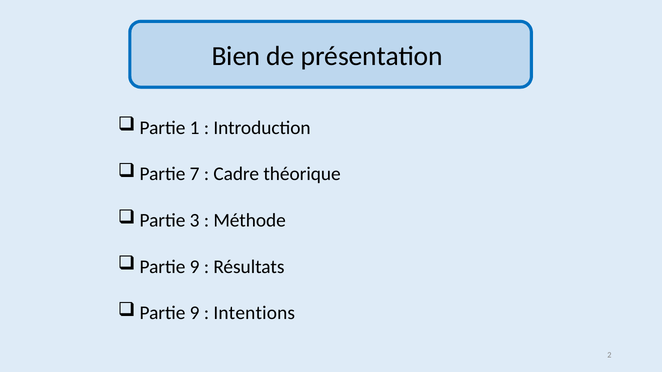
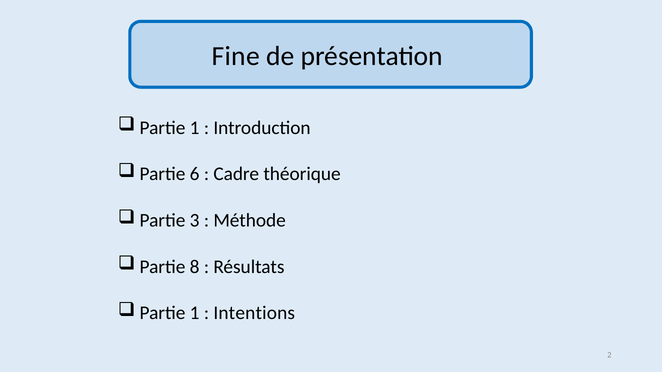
Bien: Bien -> Fine
7: 7 -> 6
9 at (195, 267): 9 -> 8
9 at (195, 313): 9 -> 1
